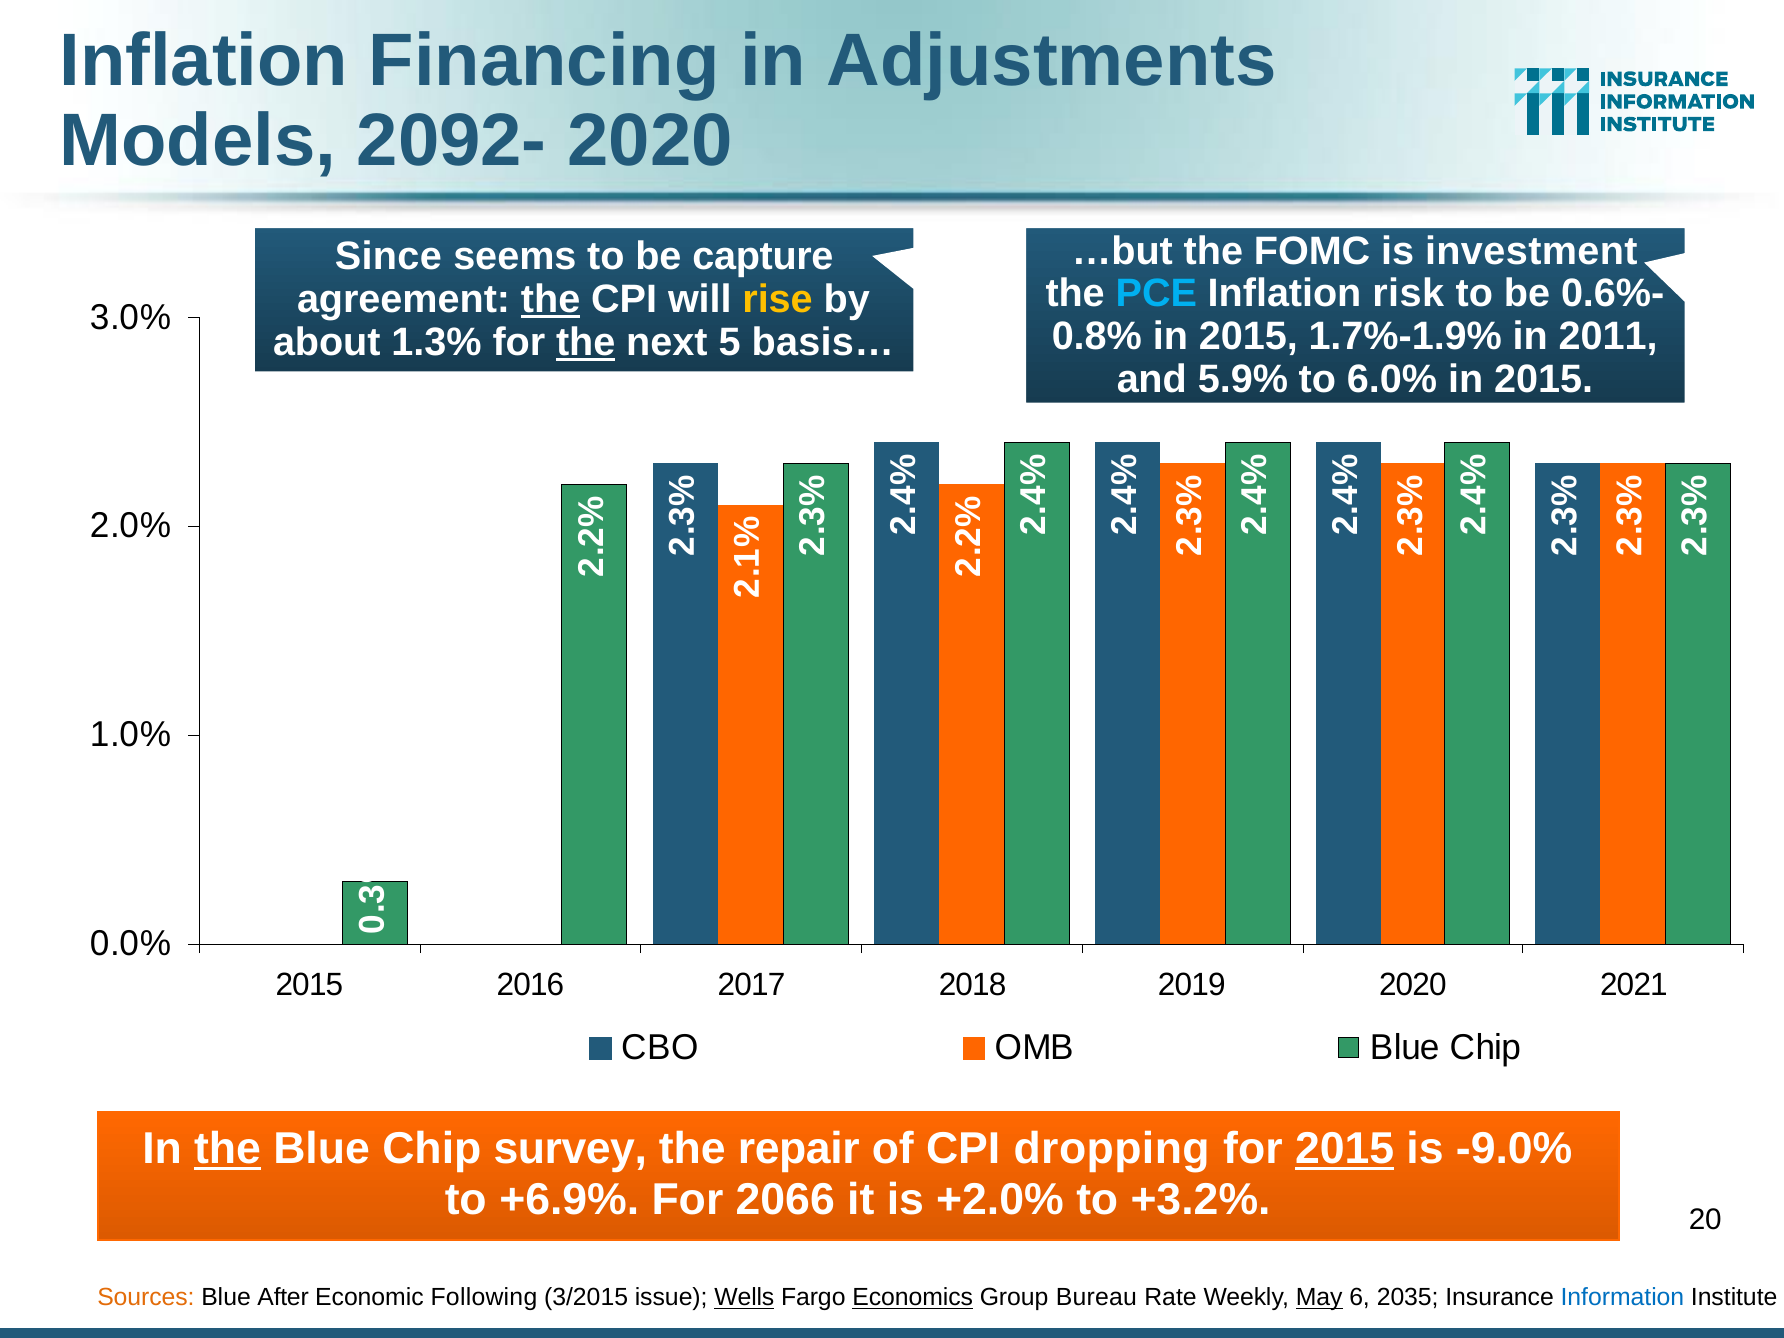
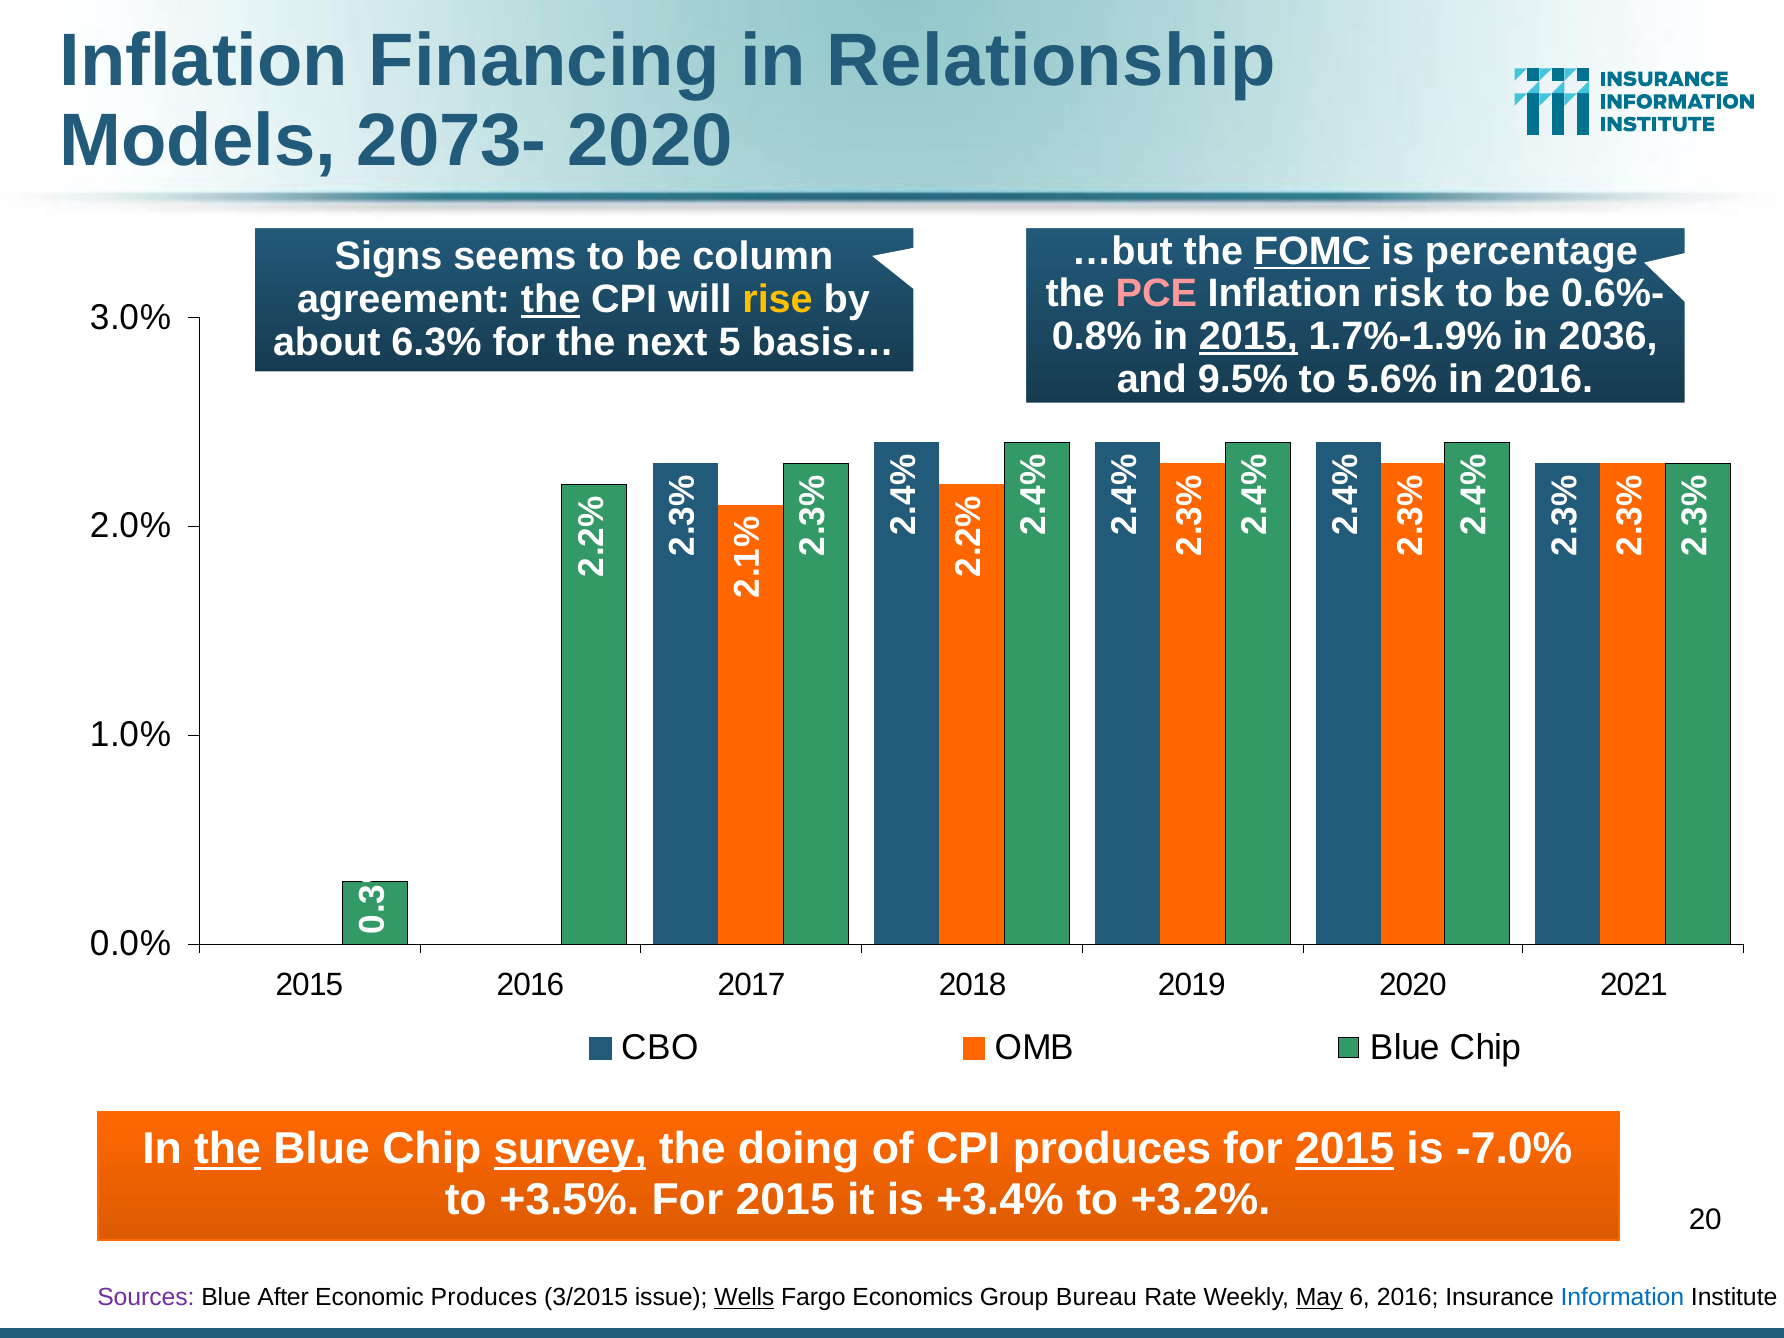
Adjustments: Adjustments -> Relationship
2092-: 2092- -> 2073-
FOMC underline: none -> present
investment: investment -> percentage
Since: Since -> Signs
capture: capture -> column
PCE colour: light blue -> pink
2015 at (1248, 336) underline: none -> present
2011: 2011 -> 2036
1.3%: 1.3% -> 6.3%
the at (586, 342) underline: present -> none
5.9%: 5.9% -> 9.5%
6.0%: 6.0% -> 5.6%
2015 at (1544, 379): 2015 -> 2016
survey underline: none -> present
repair: repair -> doing
CPI dropping: dropping -> produces
-9.0%: -9.0% -> -7.0%
+6.9%: +6.9% -> +3.5%
2066 at (785, 1200): 2066 -> 2015
+2.0%: +2.0% -> +3.4%
Sources colour: orange -> purple
Economic Following: Following -> Produces
Economics underline: present -> none
6 2035: 2035 -> 2016
